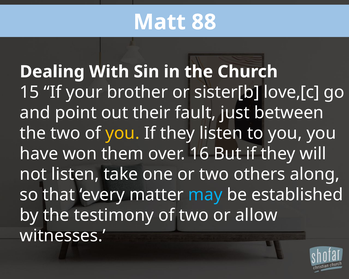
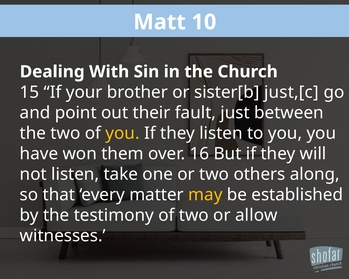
88: 88 -> 10
love,[c: love,[c -> just,[c
may colour: light blue -> yellow
